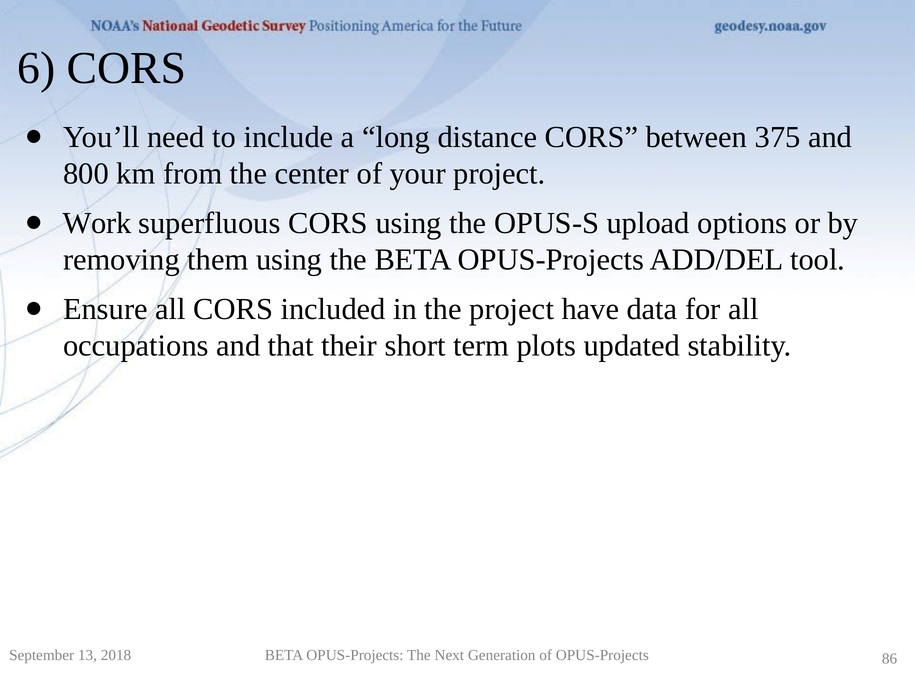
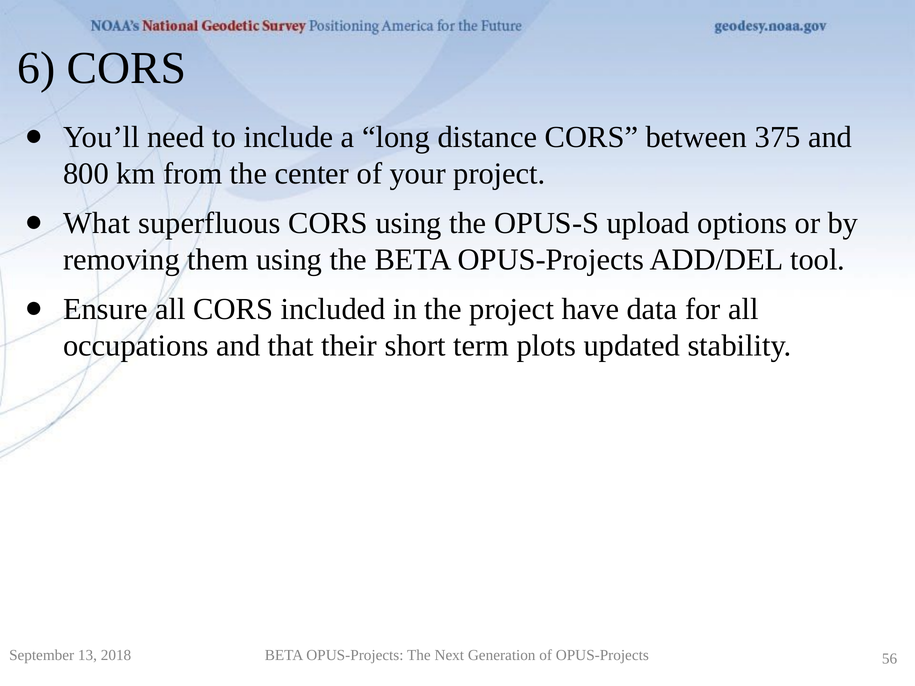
Work: Work -> What
86: 86 -> 56
